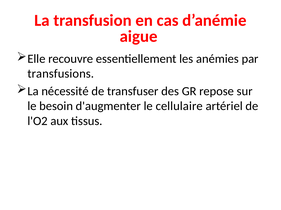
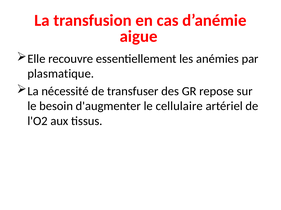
transfusions: transfusions -> plasmatique
